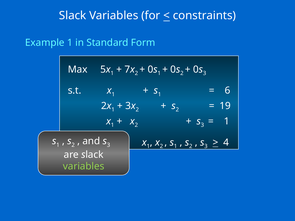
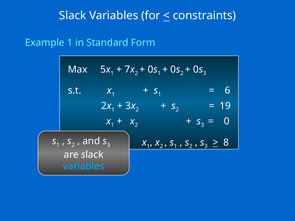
1 at (227, 121): 1 -> 0
4: 4 -> 8
variables at (84, 167) colour: light green -> light blue
